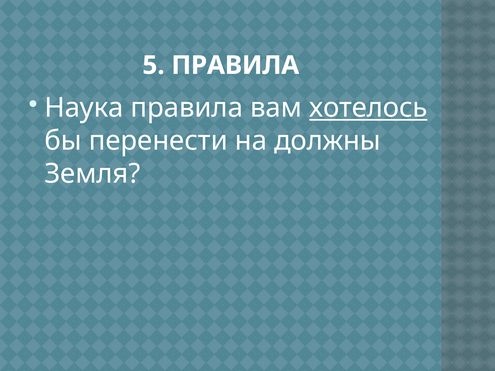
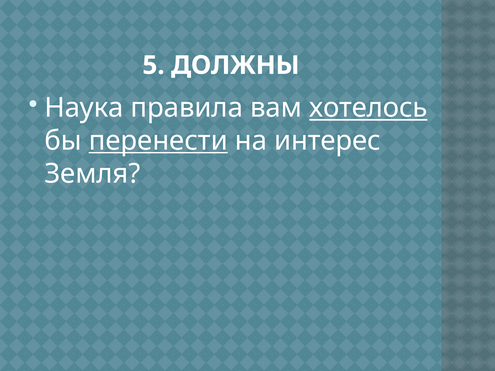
5 ПРАВИЛА: ПРАВИЛА -> ДОЛЖНЫ
перенести underline: none -> present
должны: должны -> интерес
